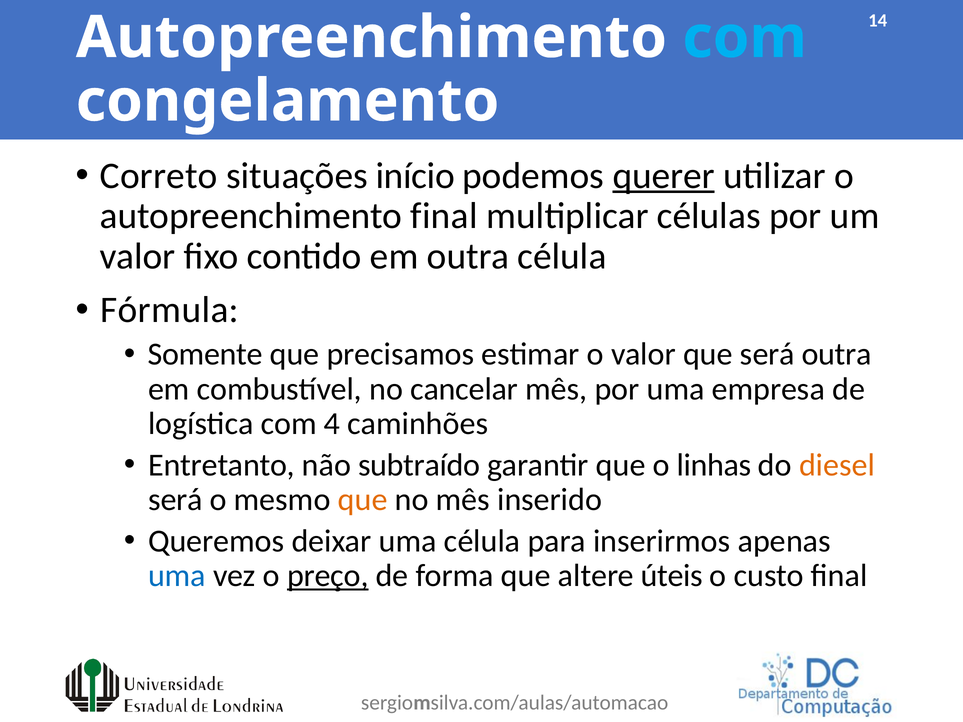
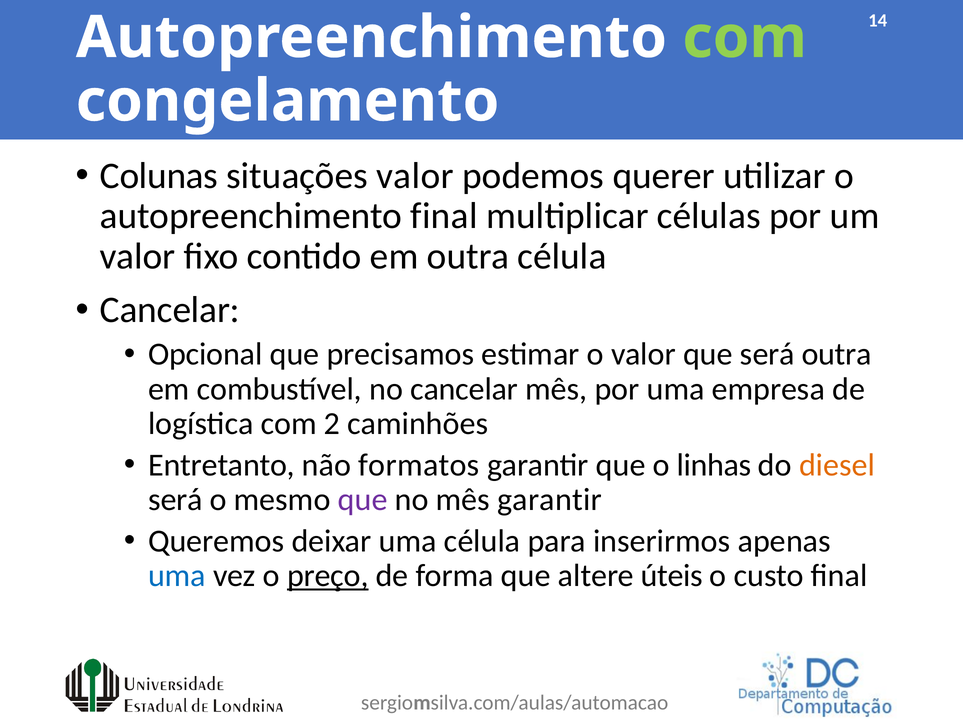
com at (745, 38) colour: light blue -> light green
Correto: Correto -> Colunas
situações início: início -> valor
querer underline: present -> none
Fórmula at (170, 310): Fórmula -> Cancelar
Somente: Somente -> Opcional
4: 4 -> 2
subtraído: subtraído -> formatos
que at (363, 500) colour: orange -> purple
mês inserido: inserido -> garantir
